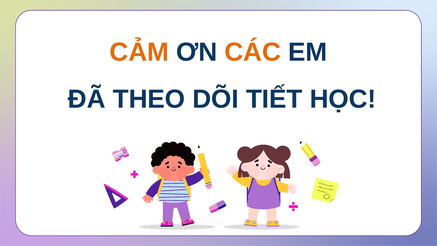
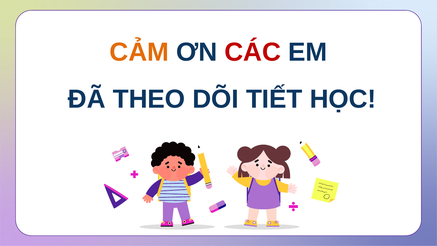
CÁC colour: orange -> red
